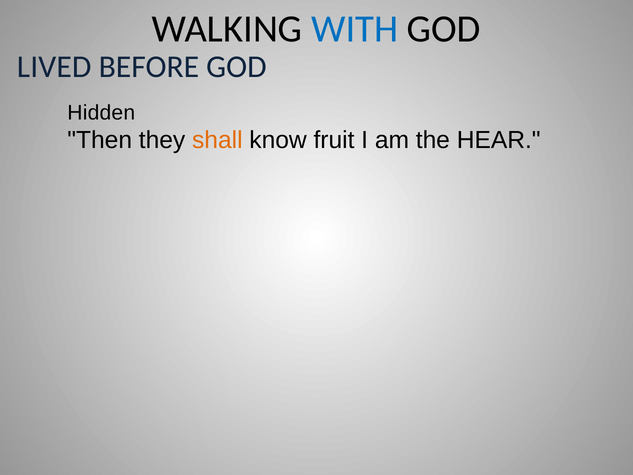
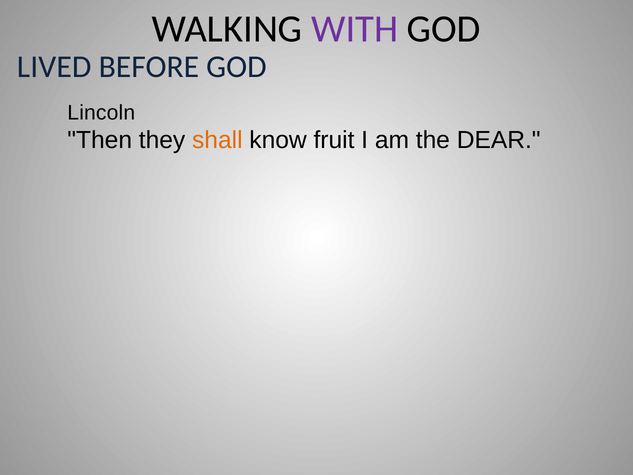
WITH colour: blue -> purple
Hidden: Hidden -> Lincoln
HEAR: HEAR -> DEAR
